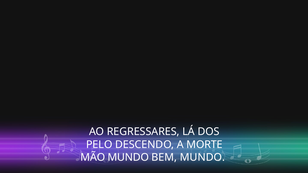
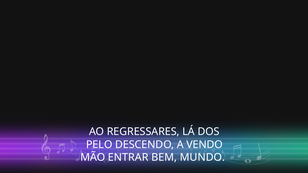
MORTE: MORTE -> VENDO
MÃO MUNDO: MUNDO -> ENTRAR
